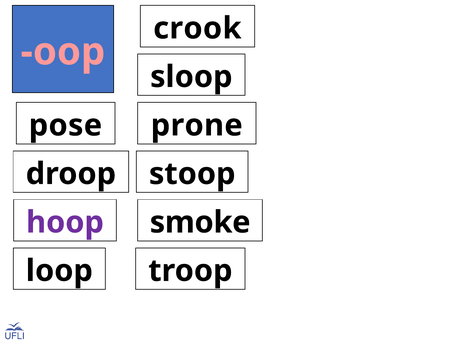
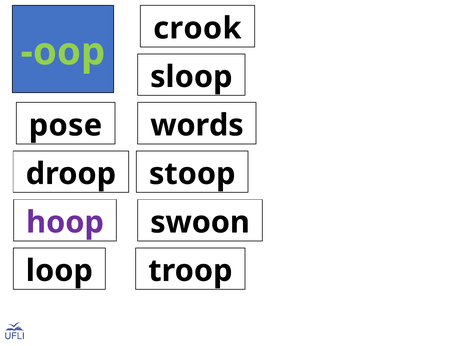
oop colour: pink -> light green
prone: prone -> words
smoke: smoke -> swoon
